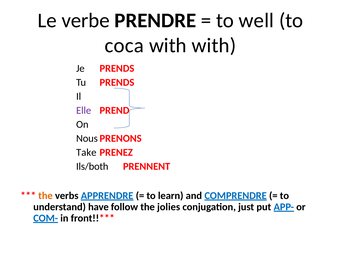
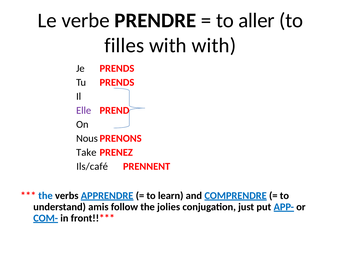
well: well -> aller
coca: coca -> filles
Ils/both: Ils/both -> Ils/café
the at (46, 195) colour: orange -> blue
have: have -> amis
